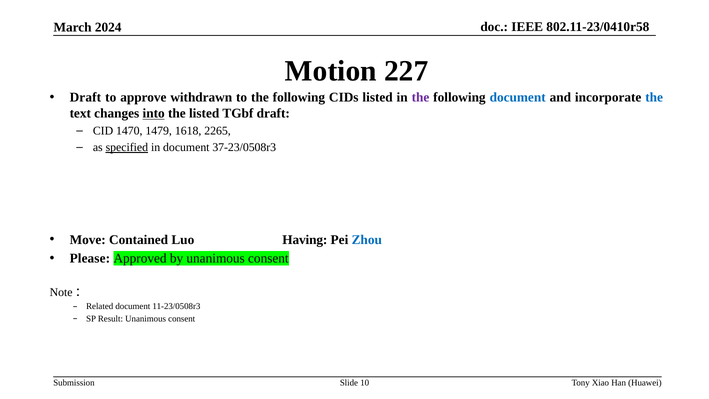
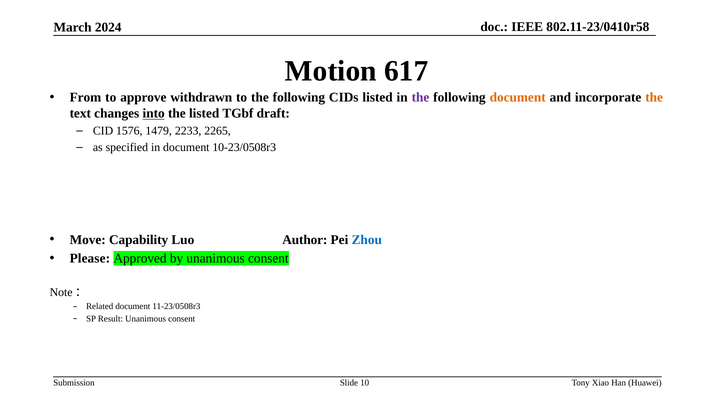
227: 227 -> 617
Draft at (85, 98): Draft -> From
document at (518, 98) colour: blue -> orange
the at (654, 98) colour: blue -> orange
1470: 1470 -> 1576
1618: 1618 -> 2233
specified underline: present -> none
37-23/0508r3: 37-23/0508r3 -> 10-23/0508r3
Contained: Contained -> Capability
Having: Having -> Author
